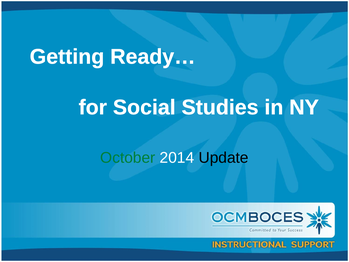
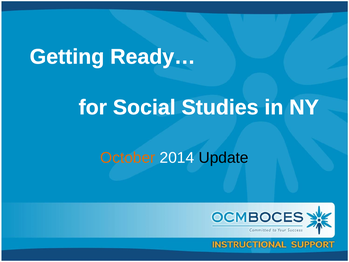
October colour: green -> orange
